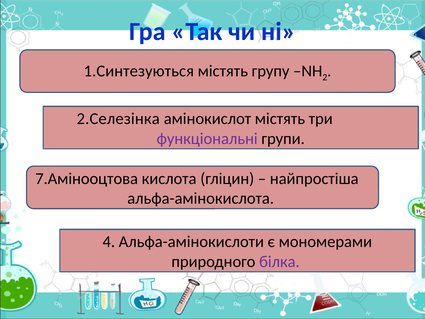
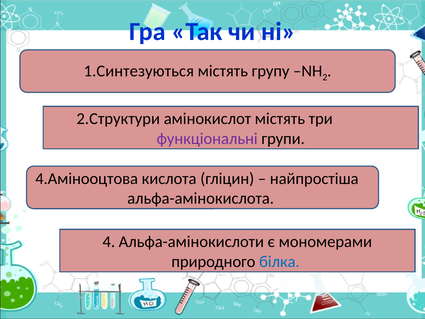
2.Селезінка: 2.Селезінка -> 2.Структури
7.Амінооцтова: 7.Амінооцтова -> 4.Амінооцтова
білка colour: purple -> blue
